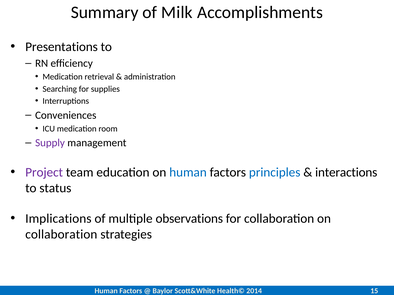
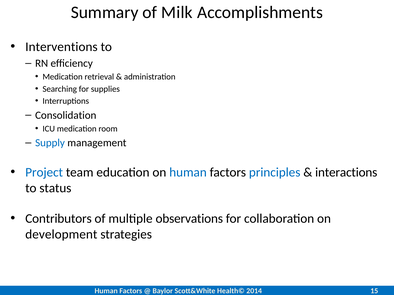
Presentations: Presentations -> Interventions
Conveniences: Conveniences -> Consolidation
Supply colour: purple -> blue
Project colour: purple -> blue
Implications: Implications -> Contributors
collaboration at (61, 235): collaboration -> development
